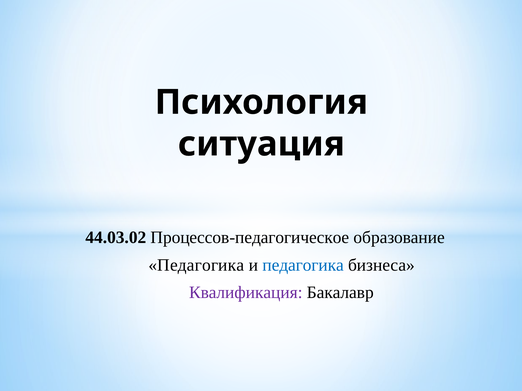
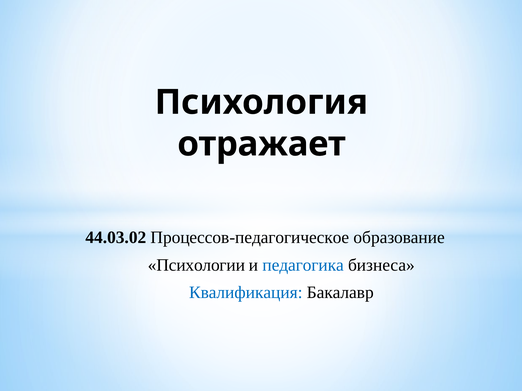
ситуация: ситуация -> отражает
Педагогика at (196, 265): Педагогика -> Психологии
Квалификация colour: purple -> blue
